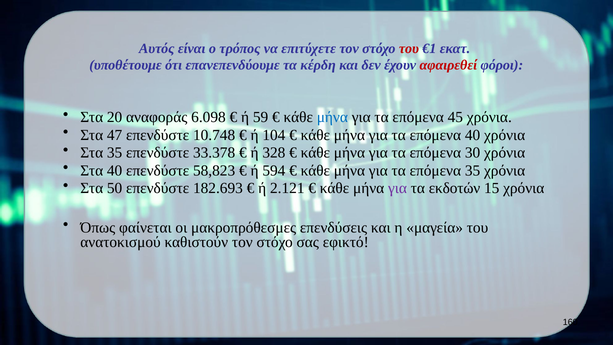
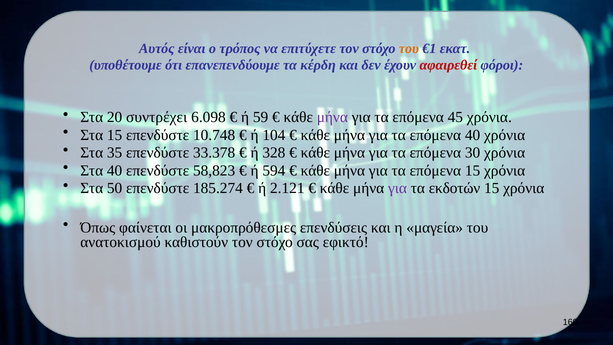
του at (409, 48) colour: red -> orange
αναφοράς: αναφοράς -> συντρέχει
μήνα at (332, 117) colour: blue -> purple
Στα 47: 47 -> 15
επόμενα 35: 35 -> 15
182.693: 182.693 -> 185.274
